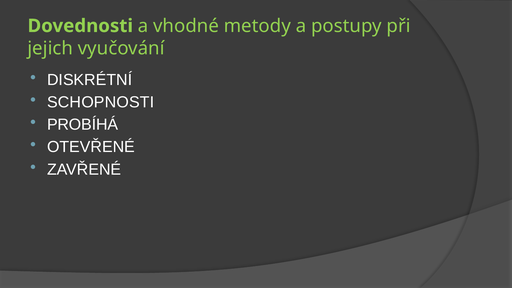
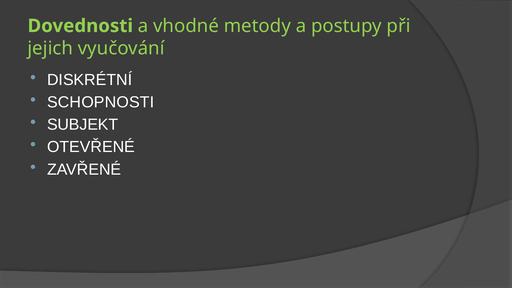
PROBÍHÁ: PROBÍHÁ -> SUBJEKT
